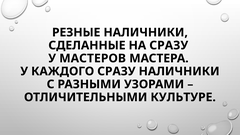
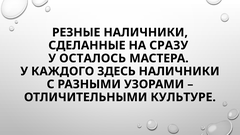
МАСТЕРОВ: МАСТЕРОВ -> ОСТАЛОСЬ
КАЖДОГО СРАЗУ: СРАЗУ -> ЗДЕСЬ
